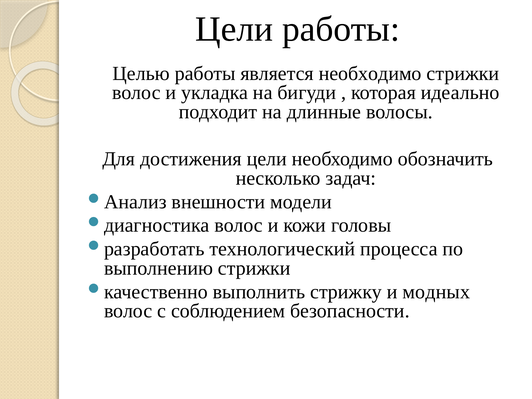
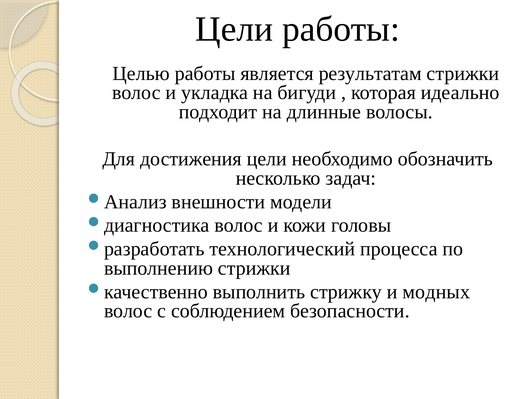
является необходимо: необходимо -> результатам
